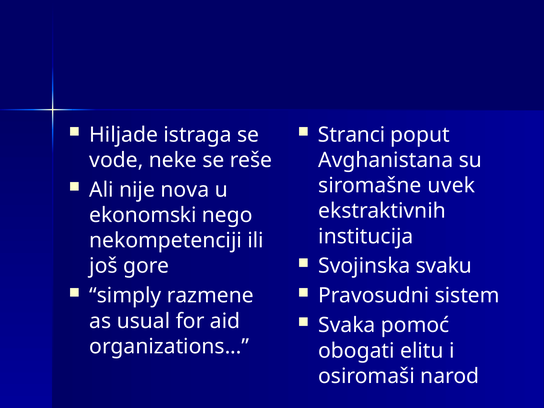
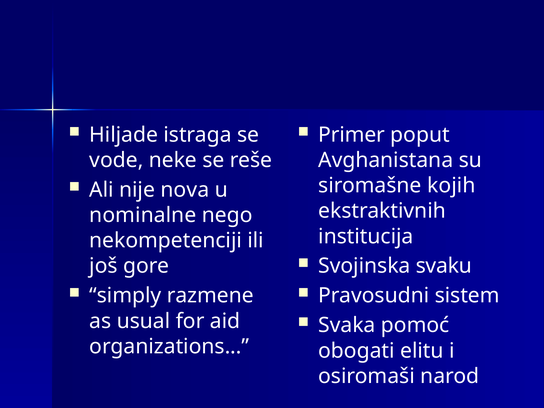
Stranci: Stranci -> Primer
uvek: uvek -> kojih
ekonomski: ekonomski -> nominalne
